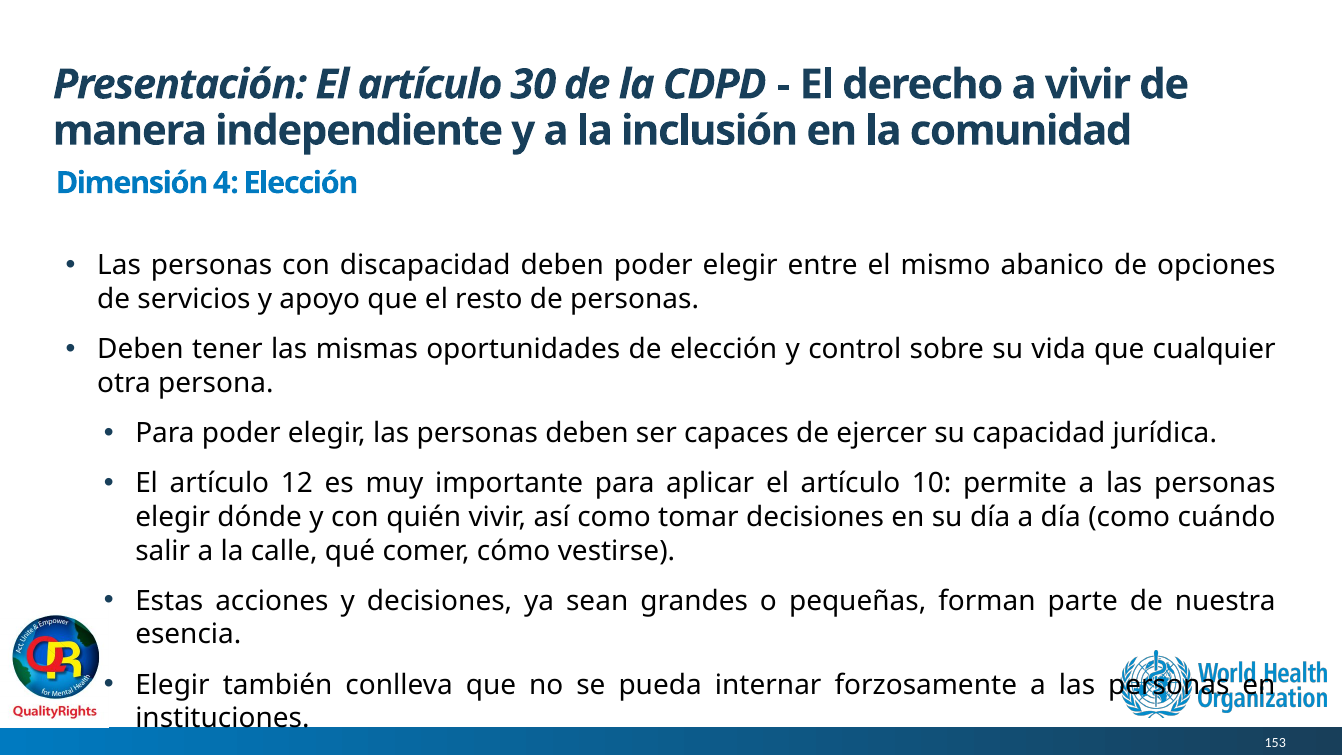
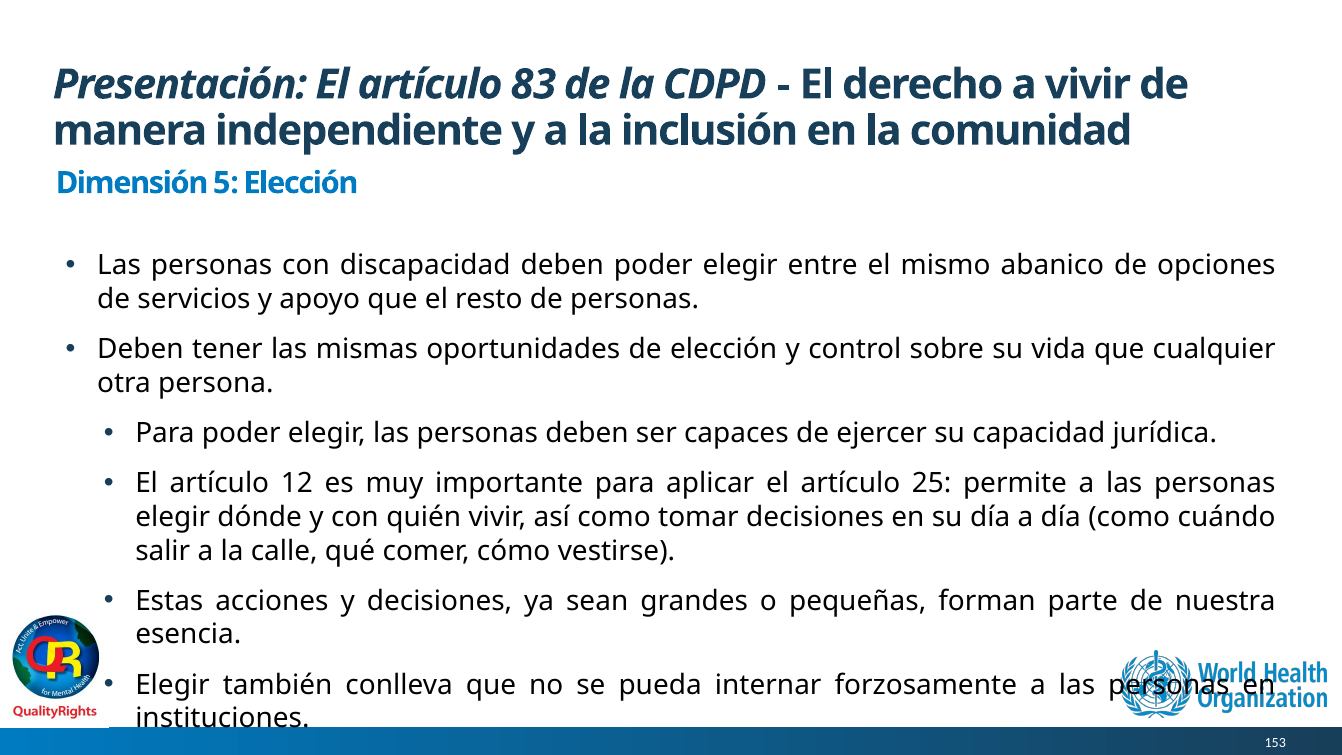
30: 30 -> 83
4: 4 -> 5
10: 10 -> 25
